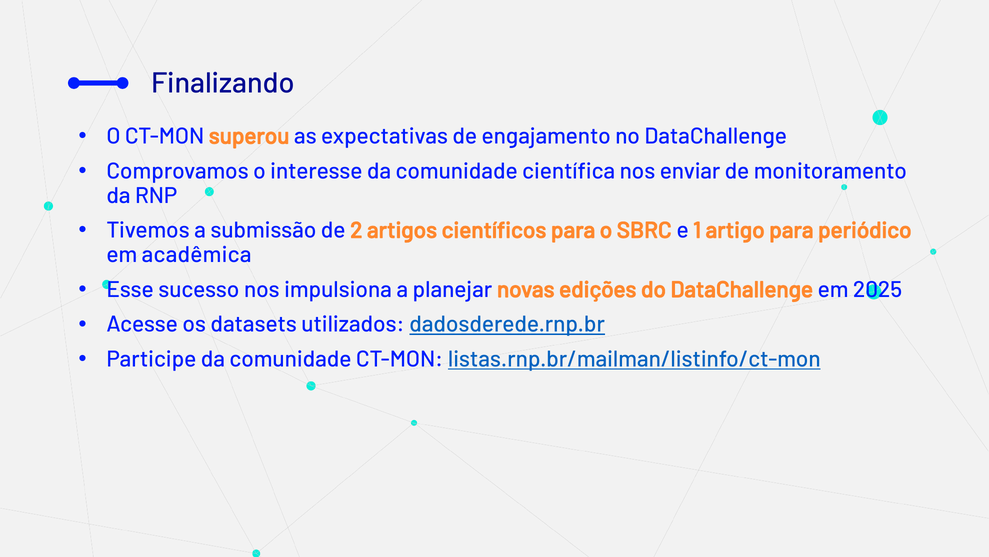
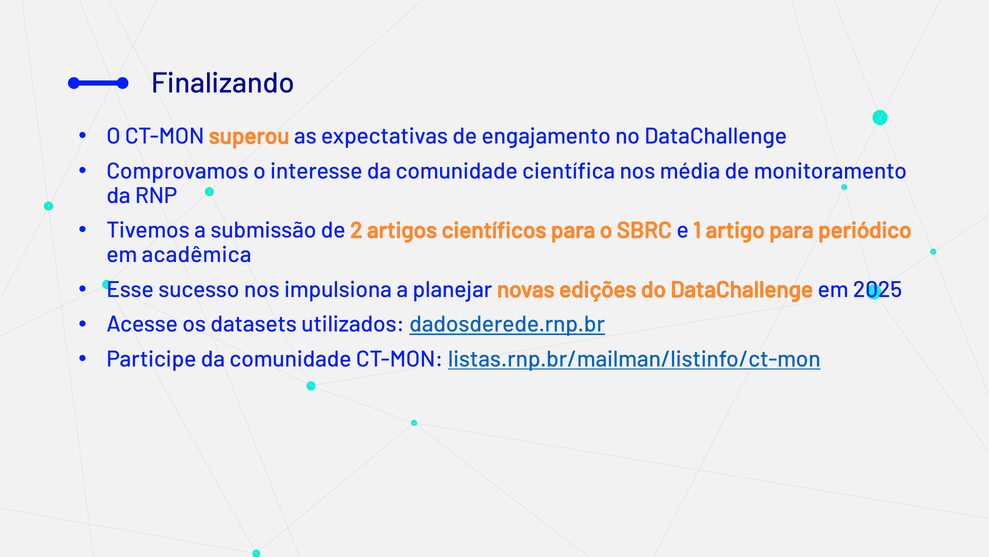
enviar: enviar -> média
